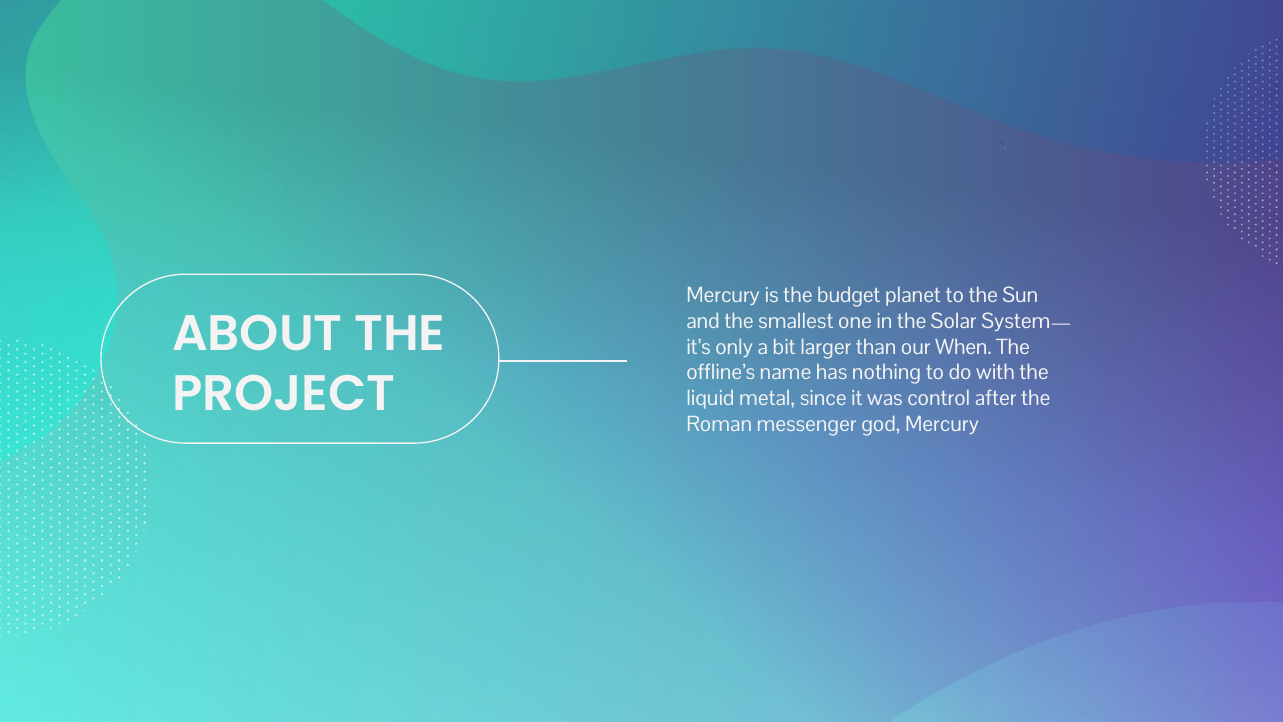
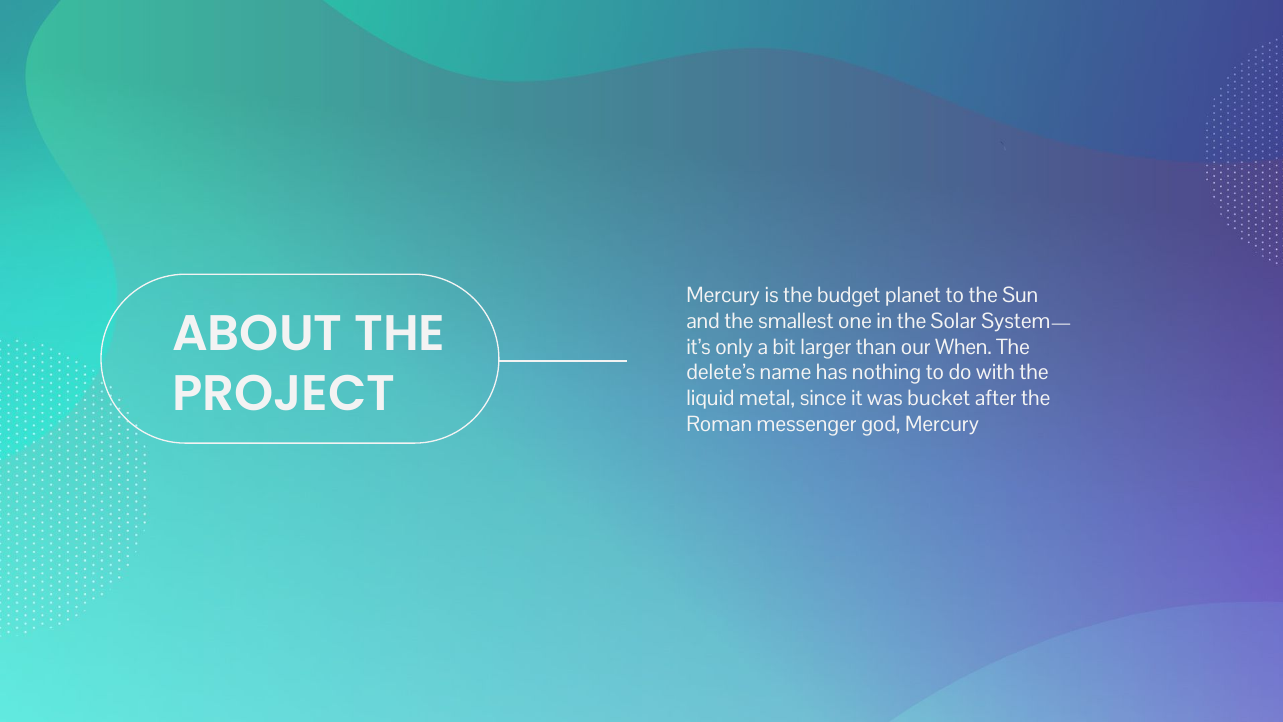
offline’s: offline’s -> delete’s
control: control -> bucket
